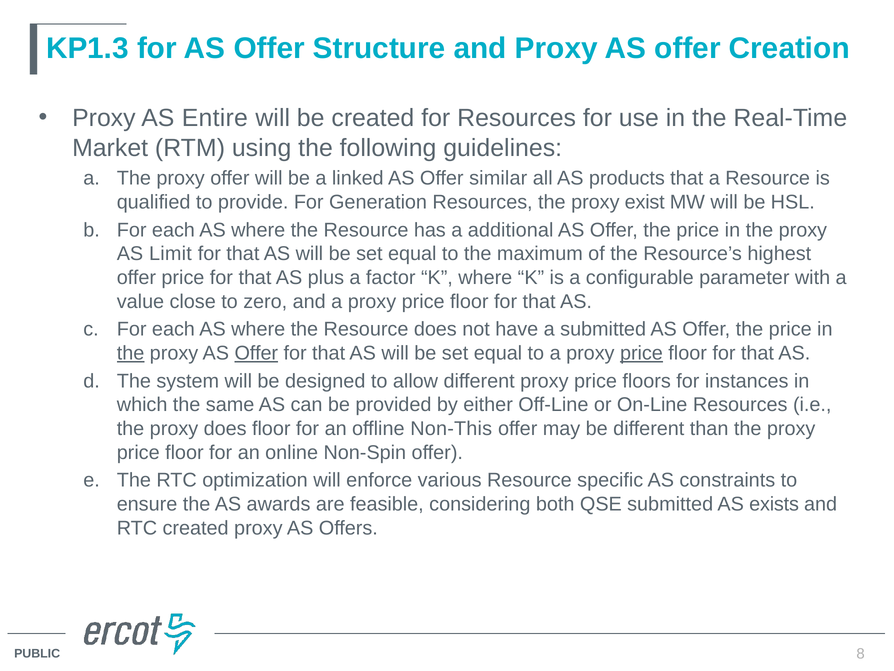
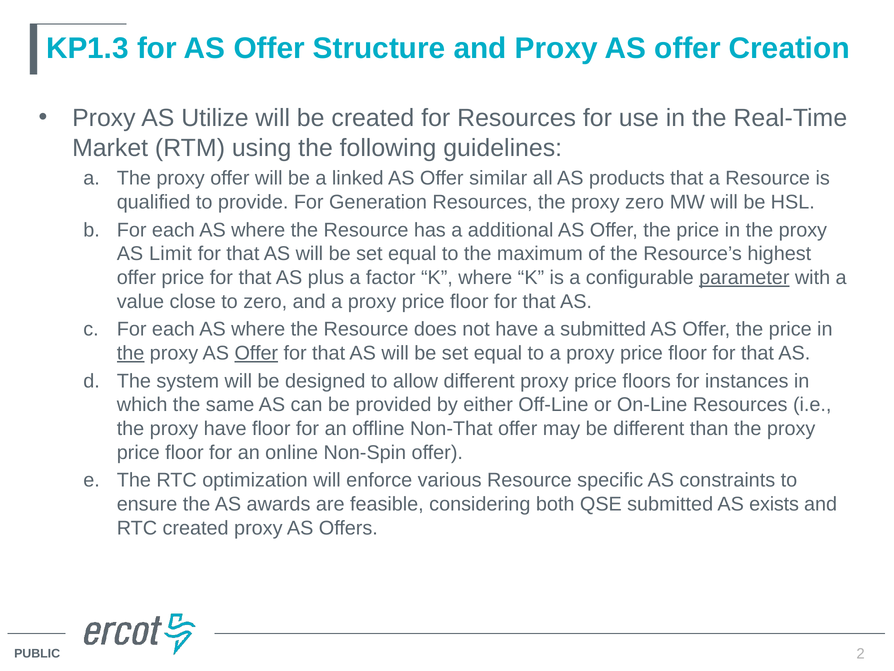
Entire: Entire -> Utilize
proxy exist: exist -> zero
parameter underline: none -> present
price at (641, 353) underline: present -> none
proxy does: does -> have
Non-This: Non-This -> Non-That
8: 8 -> 2
